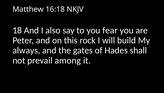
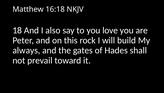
fear: fear -> love
among: among -> toward
